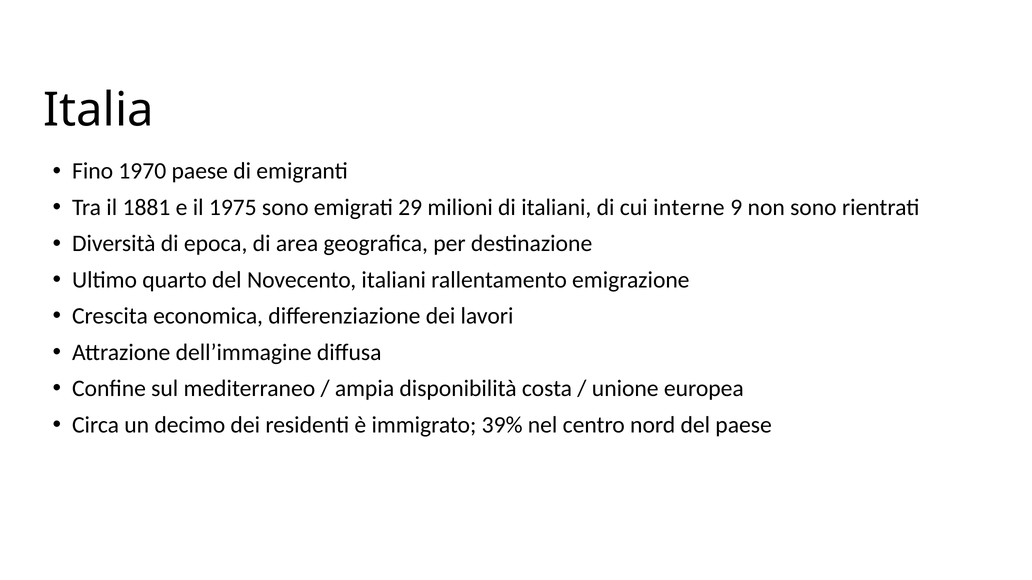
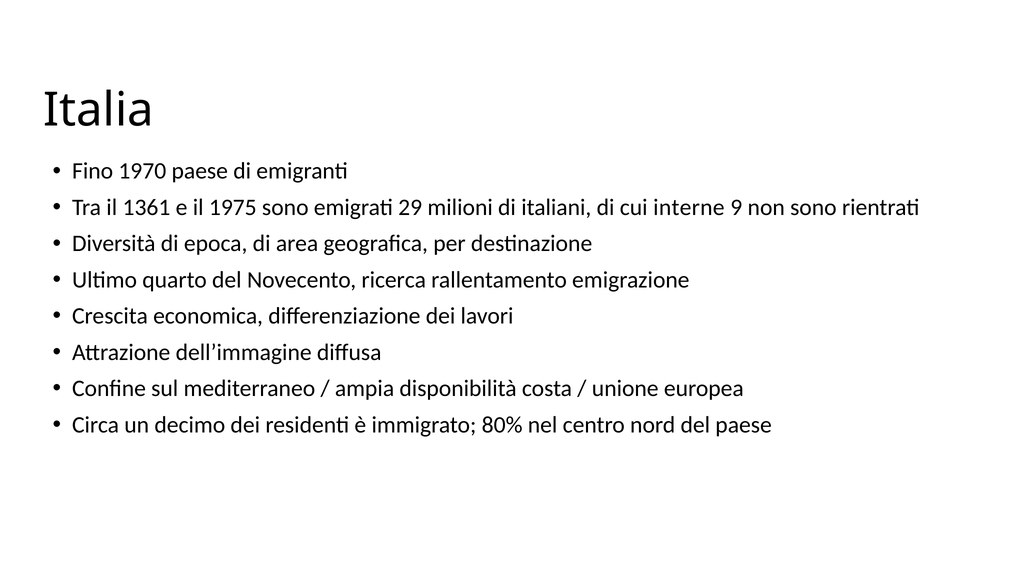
1881: 1881 -> 1361
Novecento italiani: italiani -> ricerca
39%: 39% -> 80%
